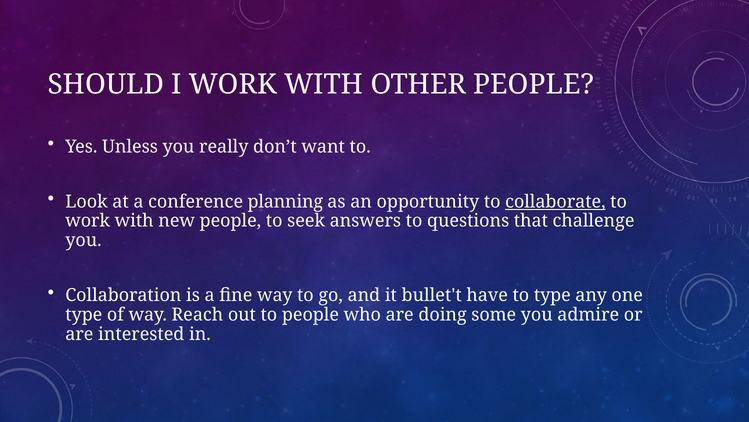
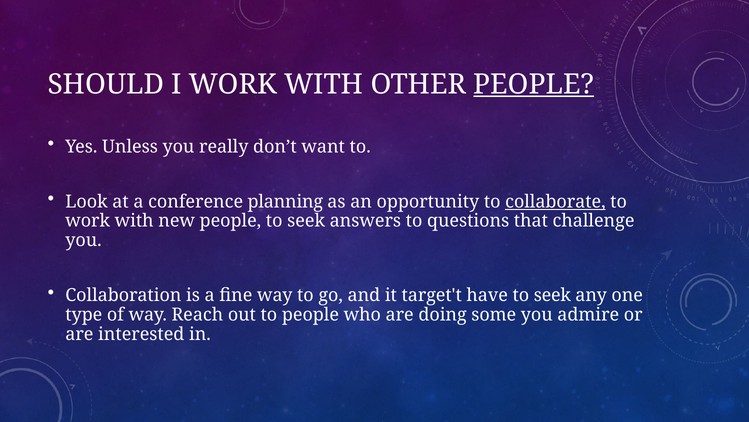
PEOPLE at (534, 84) underline: none -> present
bullet't: bullet't -> target't
have to type: type -> seek
